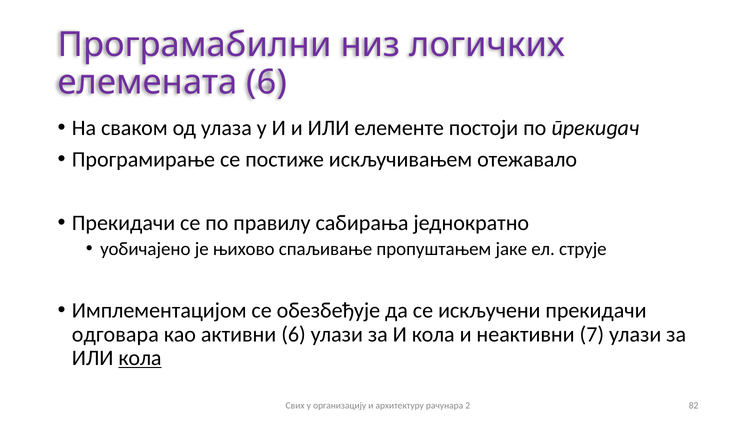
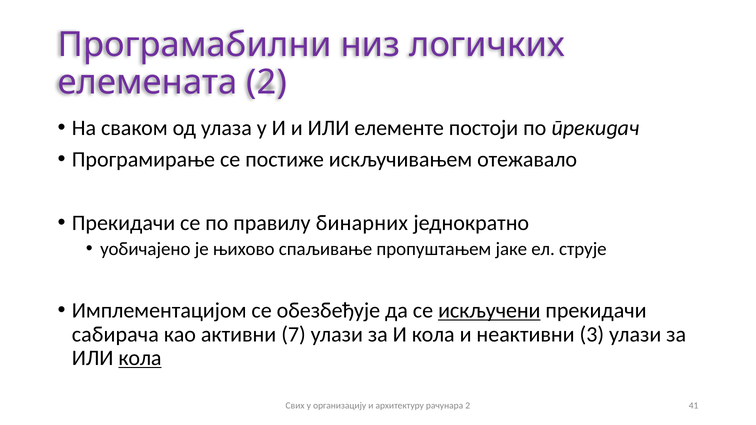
елемената 6: 6 -> 2
сабирања: сабирања -> бинарних
искључени underline: none -> present
одговара: одговара -> сабирача
активни 6: 6 -> 7
7: 7 -> 3
82: 82 -> 41
